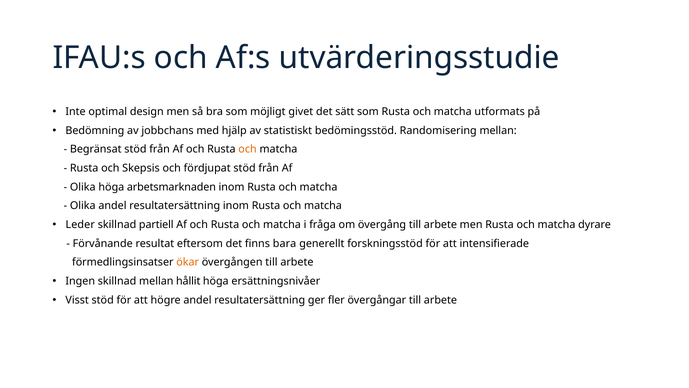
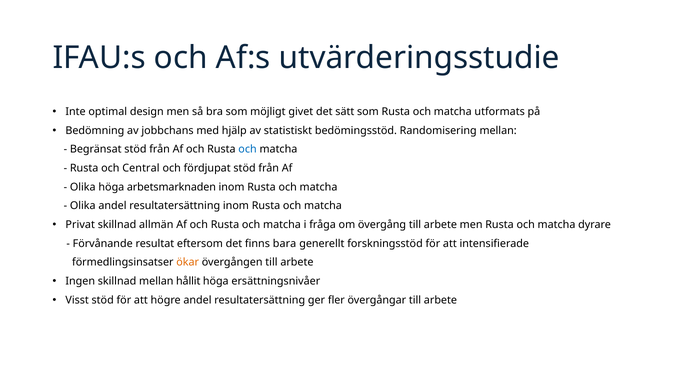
och at (248, 149) colour: orange -> blue
Skepsis: Skepsis -> Central
Leder: Leder -> Privat
partiell: partiell -> allmän
